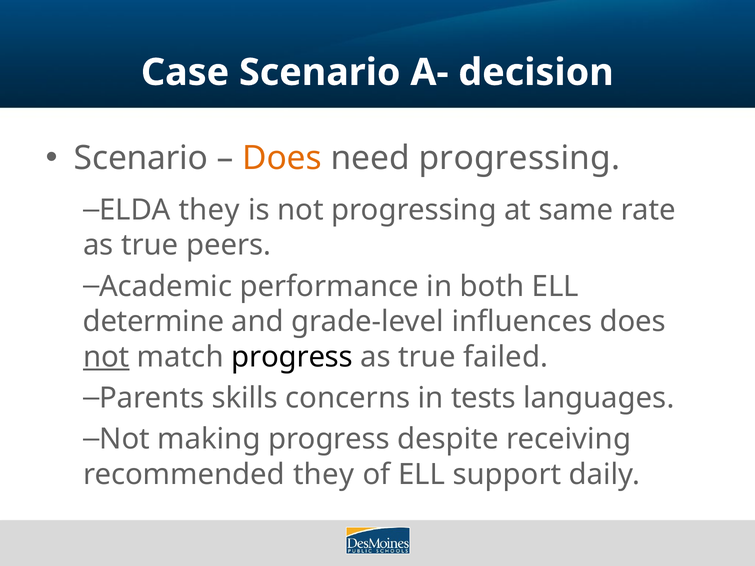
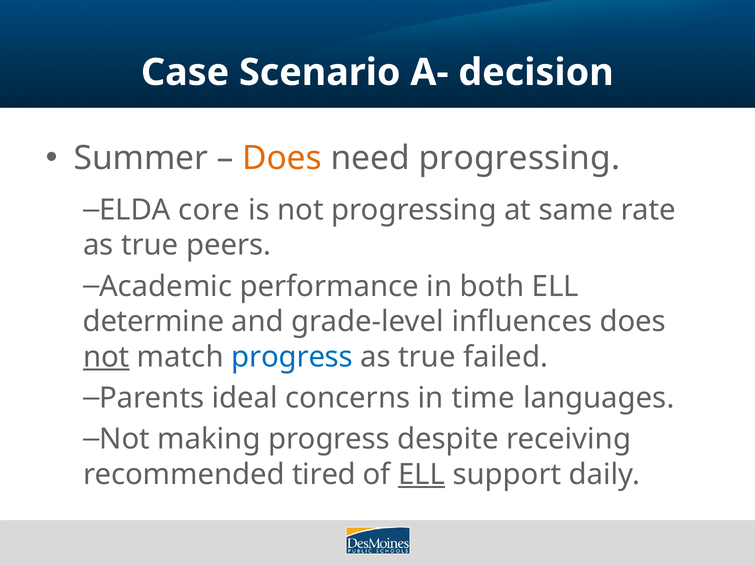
Scenario at (141, 158): Scenario -> Summer
ELDA they: they -> core
progress at (292, 357) colour: black -> blue
skills: skills -> ideal
tests: tests -> time
recommended they: they -> tired
ELL at (422, 475) underline: none -> present
